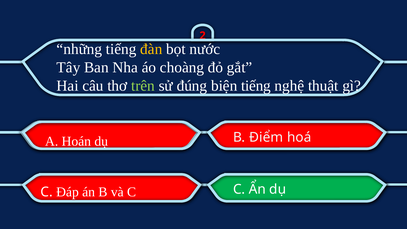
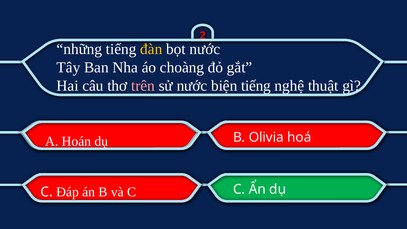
trên colour: light green -> pink
sử đúng: đúng -> nước
Điểm: Điểm -> Olivia
